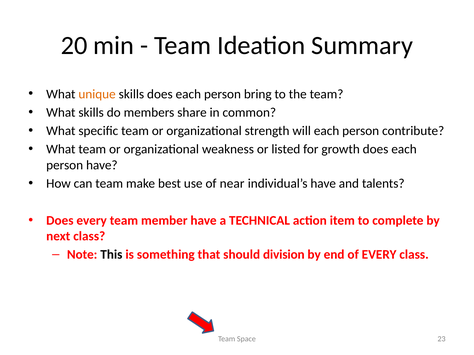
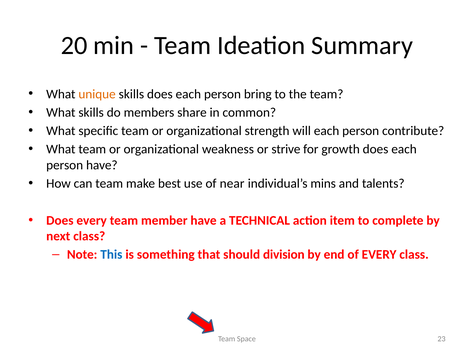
listed: listed -> strive
individual’s have: have -> mins
This colour: black -> blue
